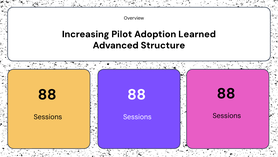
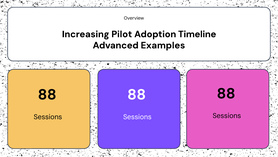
Learned: Learned -> Timeline
Structure: Structure -> Examples
